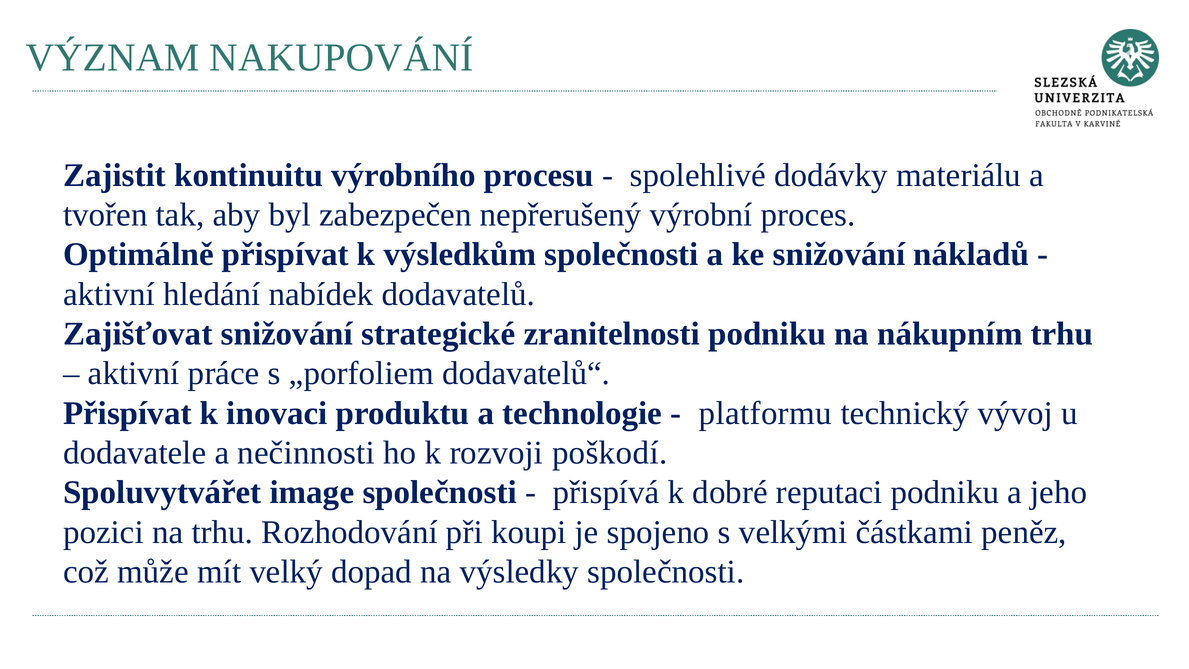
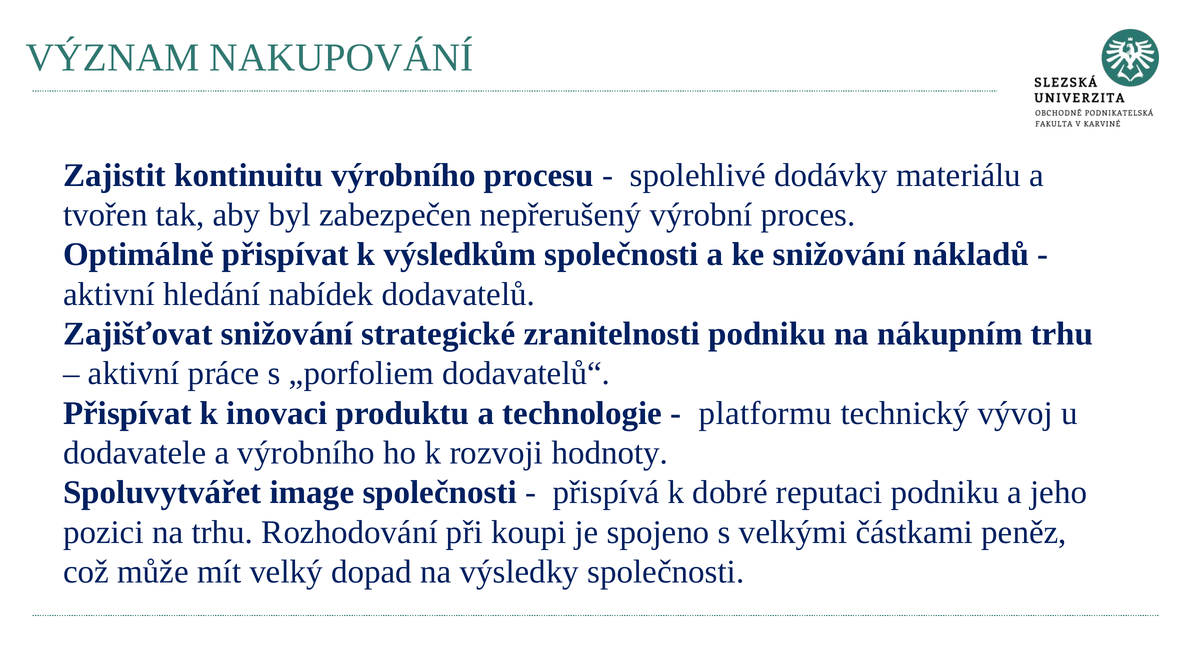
a nečinnosti: nečinnosti -> výrobního
poškodí: poškodí -> hodnoty
